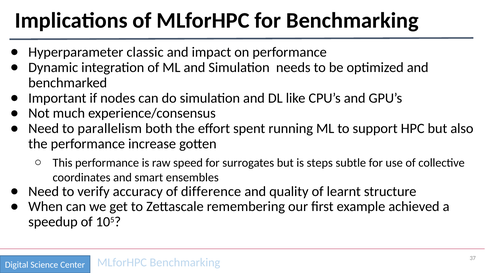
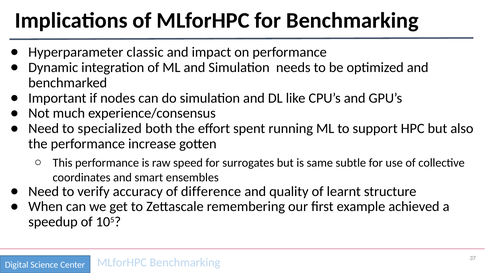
parallelism: parallelism -> specialized
steps: steps -> same
